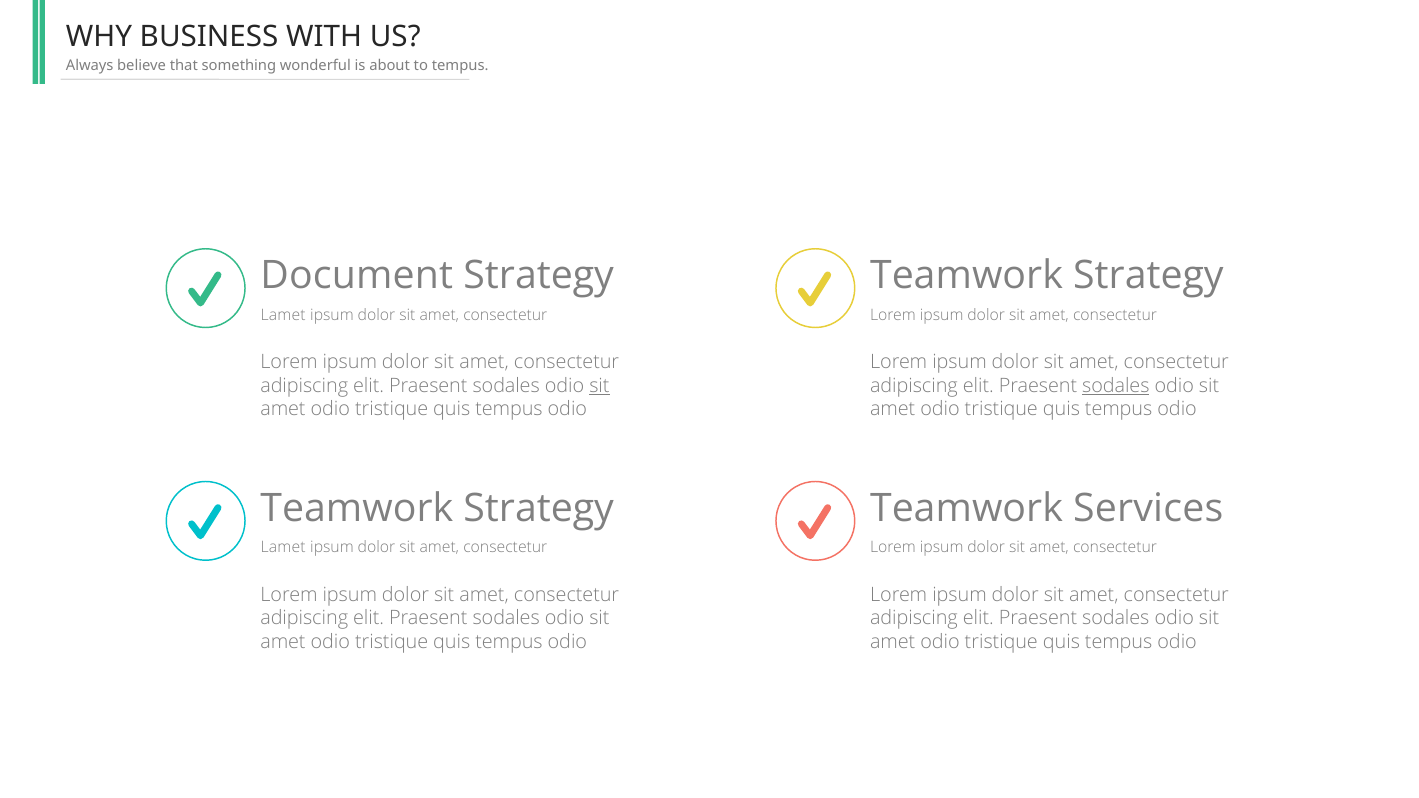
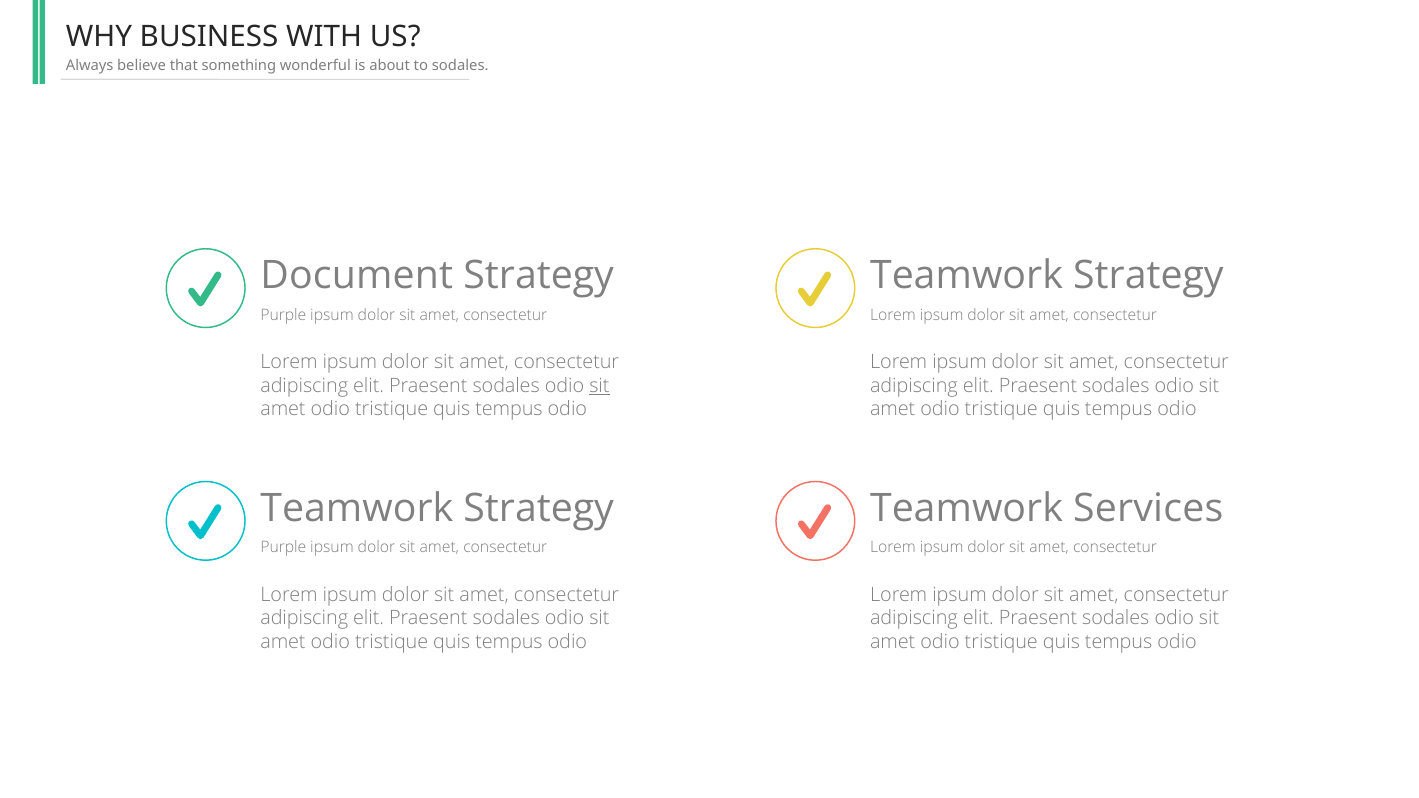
to tempus: tempus -> sodales
Lamet at (283, 315): Lamet -> Purple
sodales at (1116, 386) underline: present -> none
Lamet at (283, 548): Lamet -> Purple
